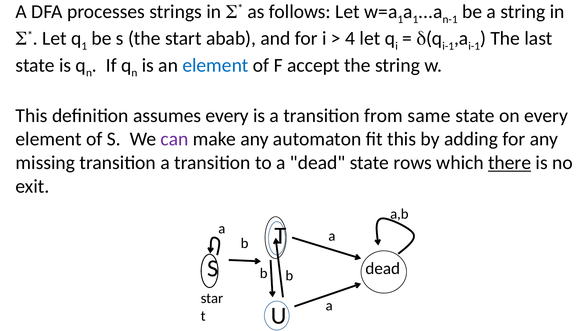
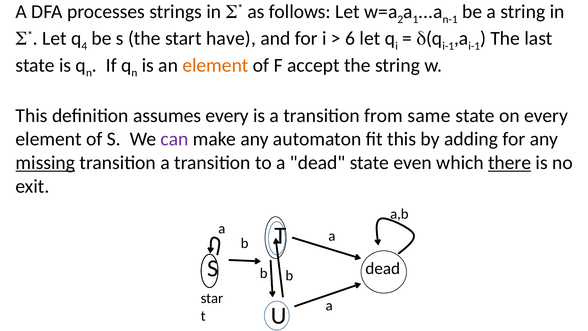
1 at (400, 19): 1 -> 2
1 at (84, 46): 1 -> 4
abab: abab -> have
4: 4 -> 6
element at (215, 65) colour: blue -> orange
missing underline: none -> present
rows: rows -> even
